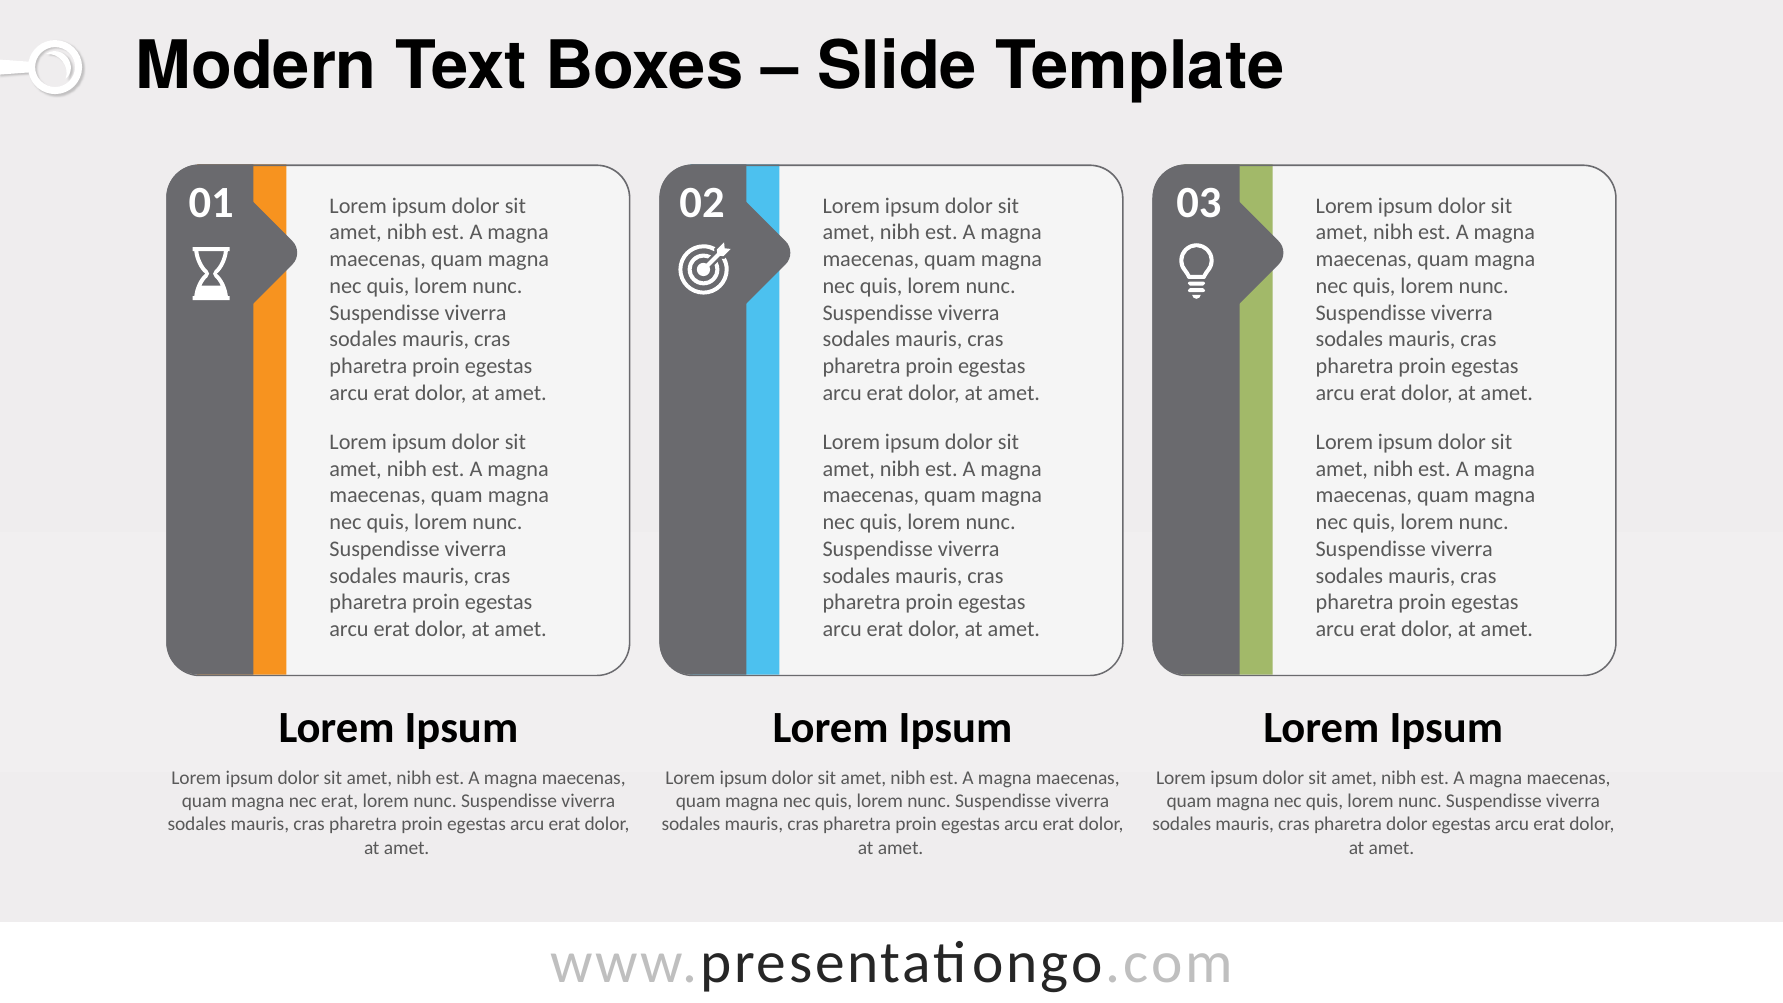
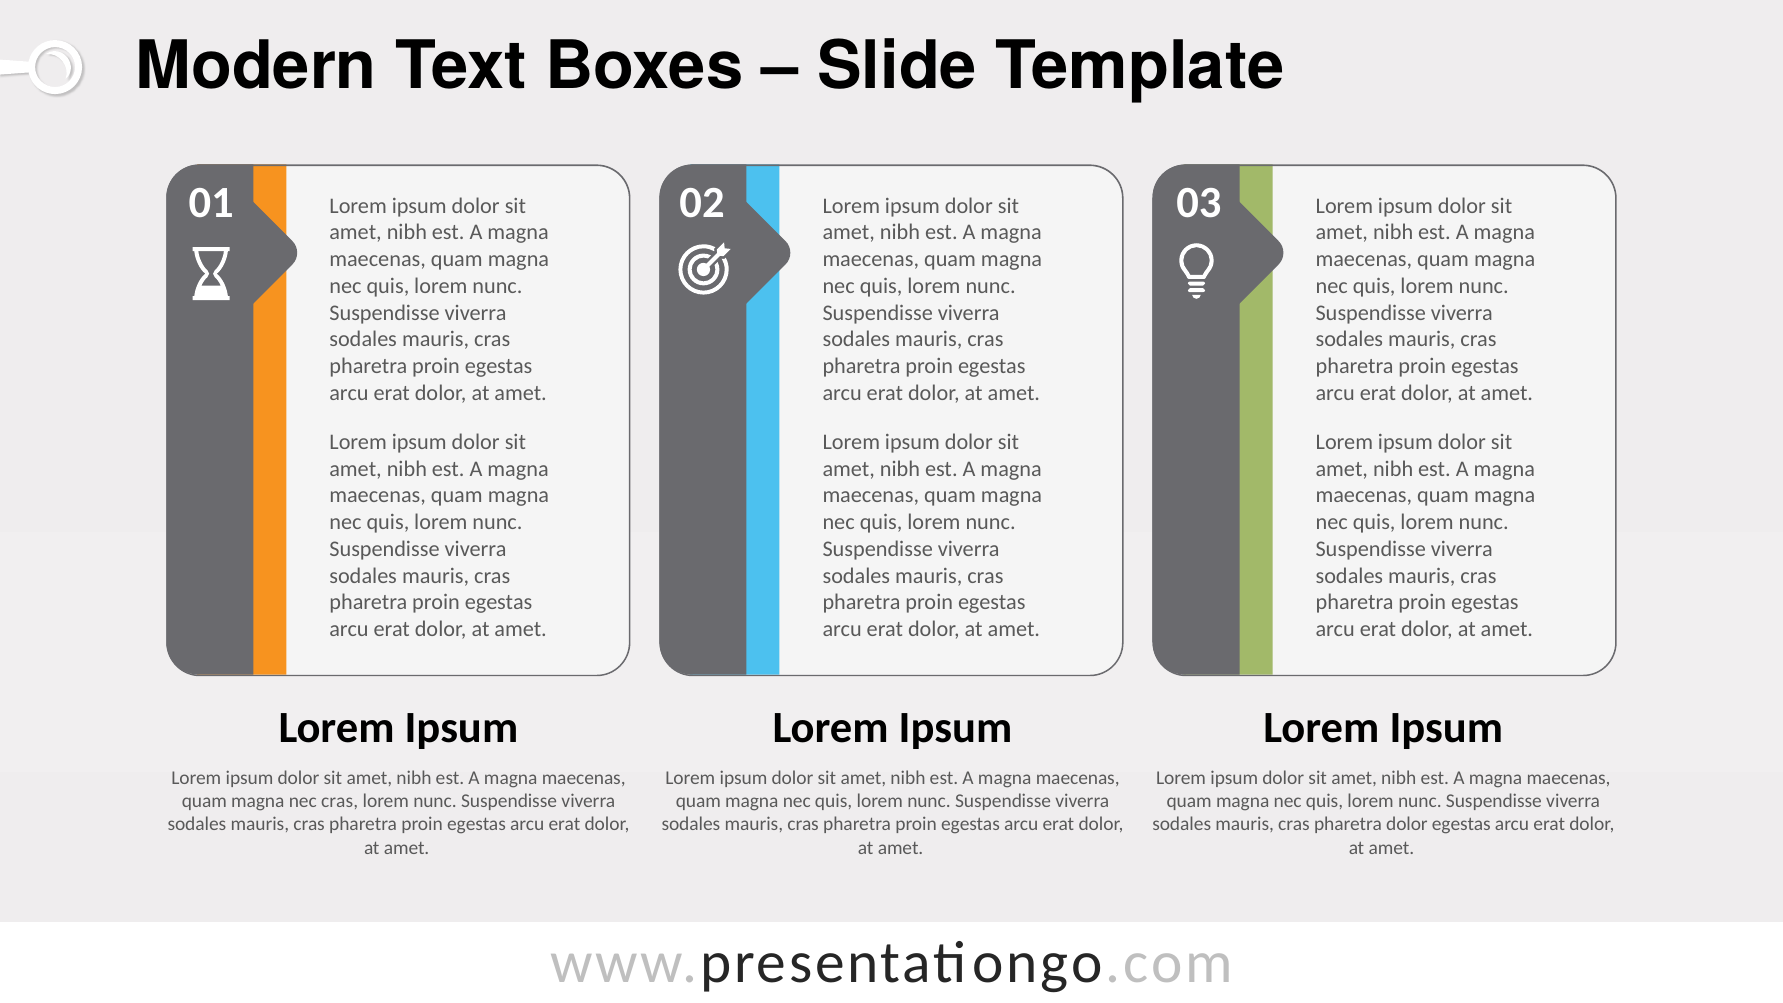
nec erat: erat -> cras
